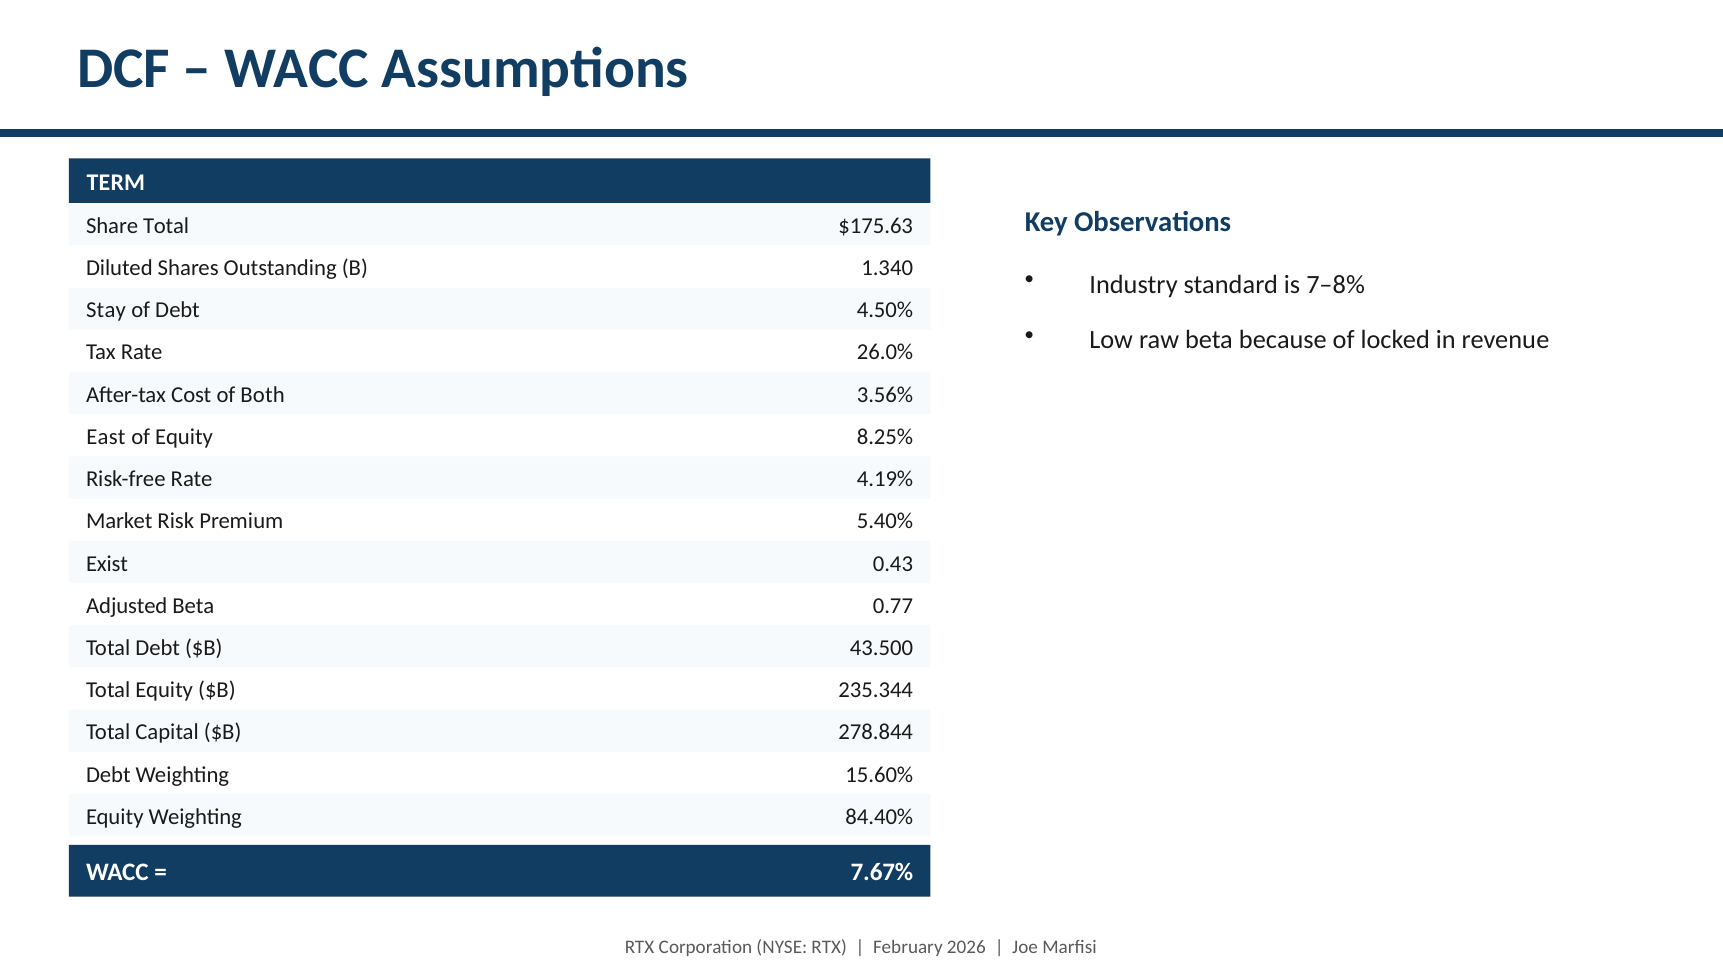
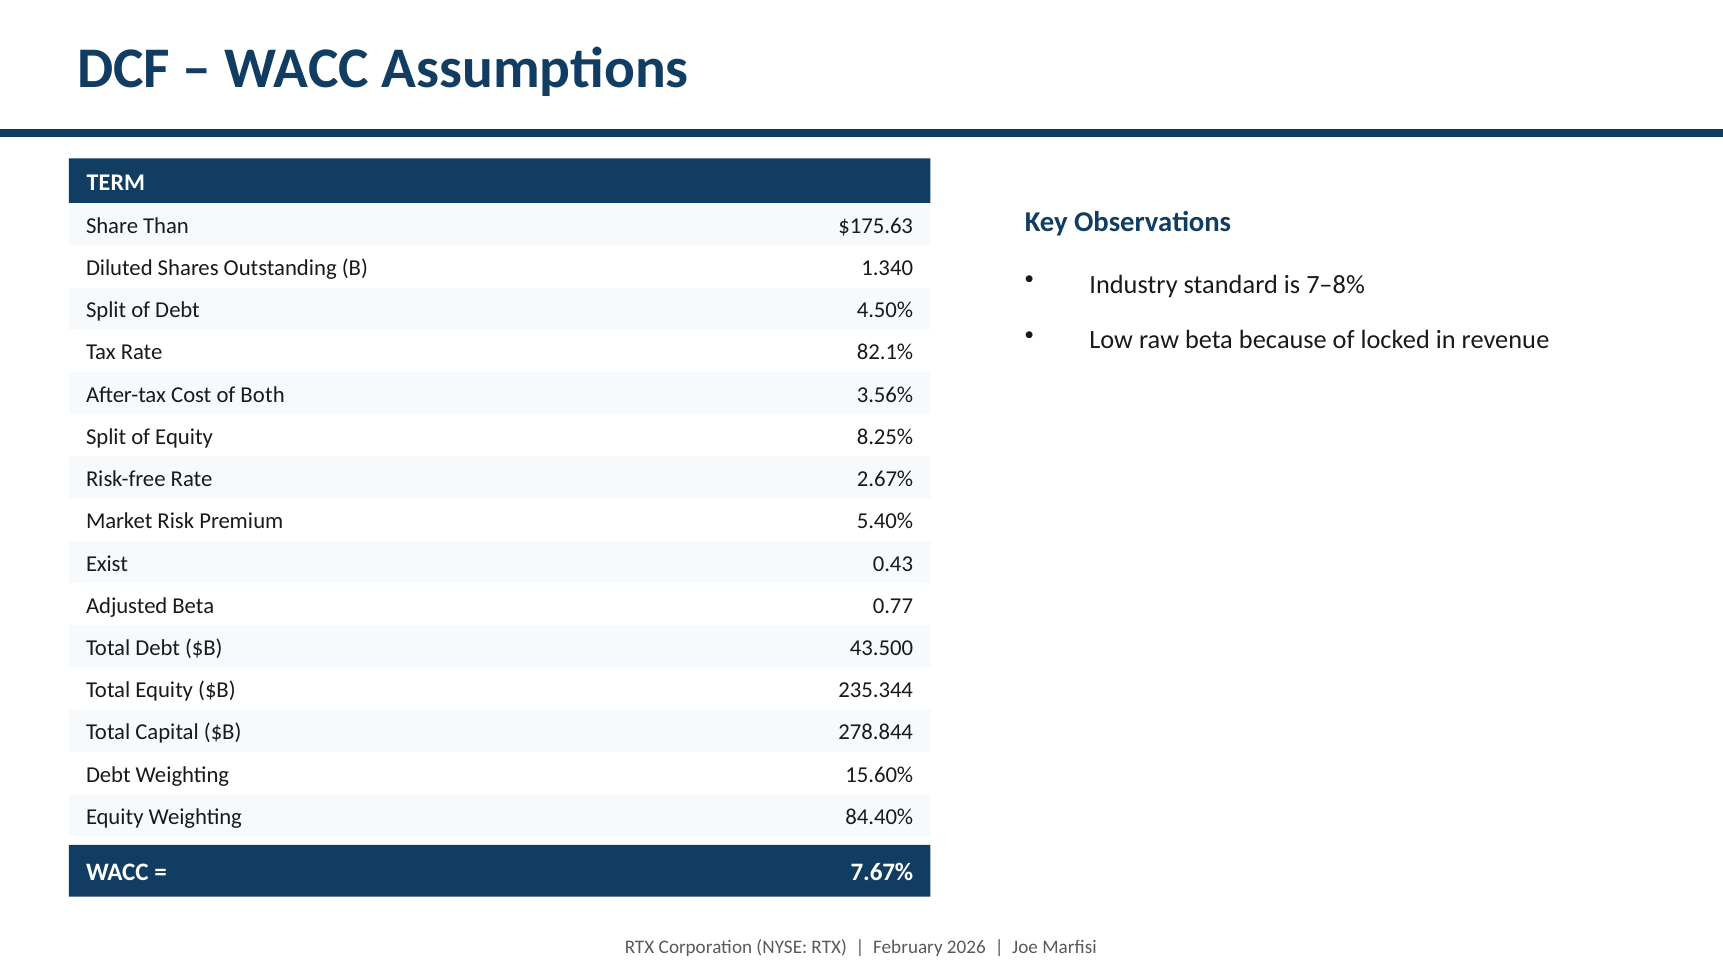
Share Total: Total -> Than
Stay at (106, 310): Stay -> Split
26.0%: 26.0% -> 82.1%
East at (106, 437): East -> Split
4.19%: 4.19% -> 2.67%
